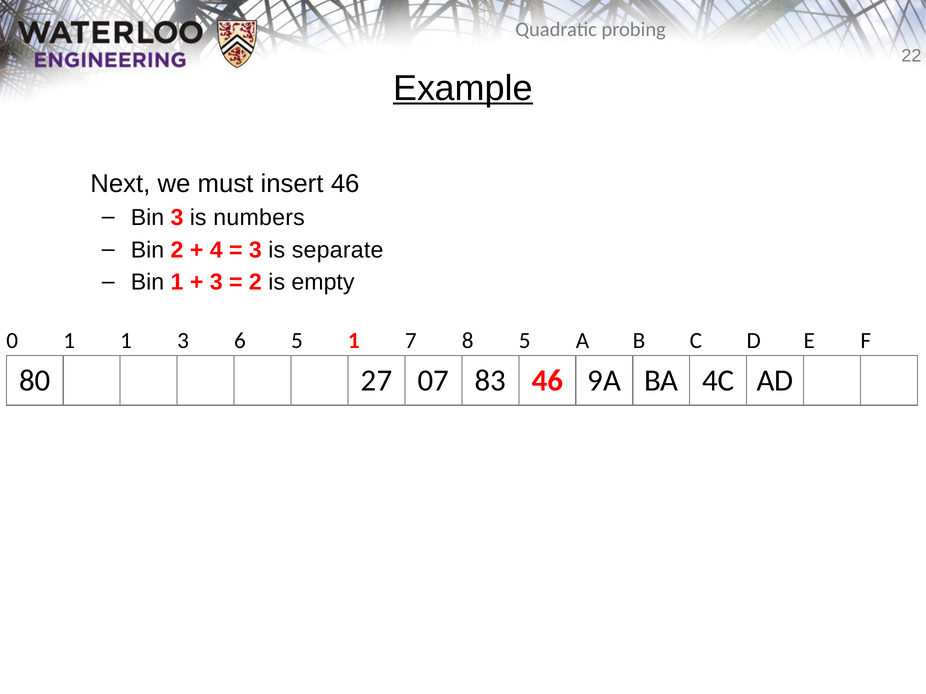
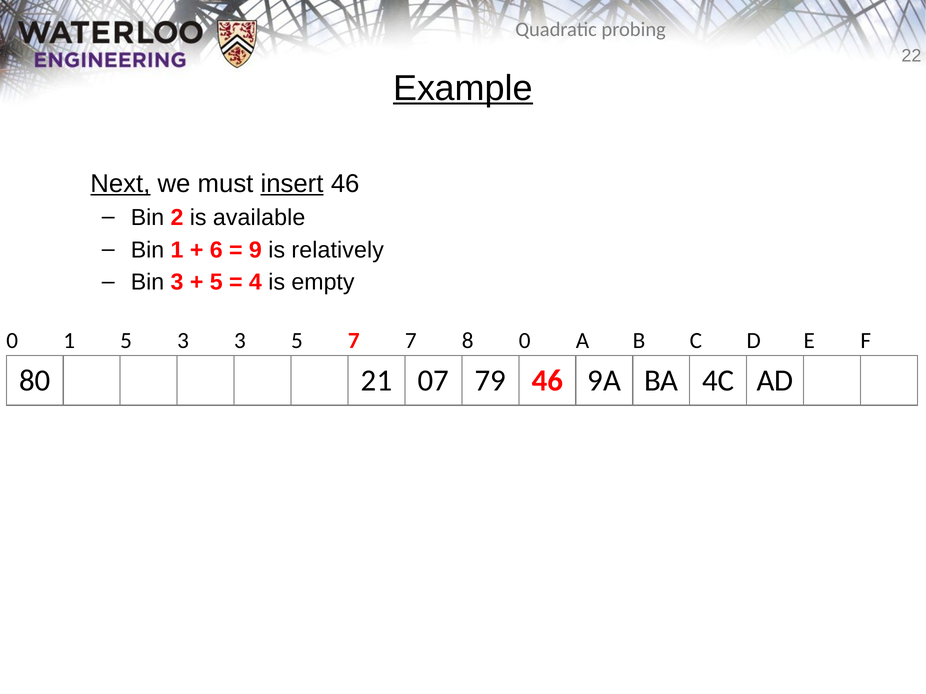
Next underline: none -> present
insert underline: none -> present
Bin 3: 3 -> 2
numbers: numbers -> available
Bin 2: 2 -> 1
4: 4 -> 6
3 at (255, 250): 3 -> 9
separate: separate -> relatively
Bin 1: 1 -> 3
3 at (216, 283): 3 -> 5
2 at (255, 283): 2 -> 4
1 1: 1 -> 5
3 6: 6 -> 3
5 1: 1 -> 7
8 5: 5 -> 0
27: 27 -> 21
83: 83 -> 79
